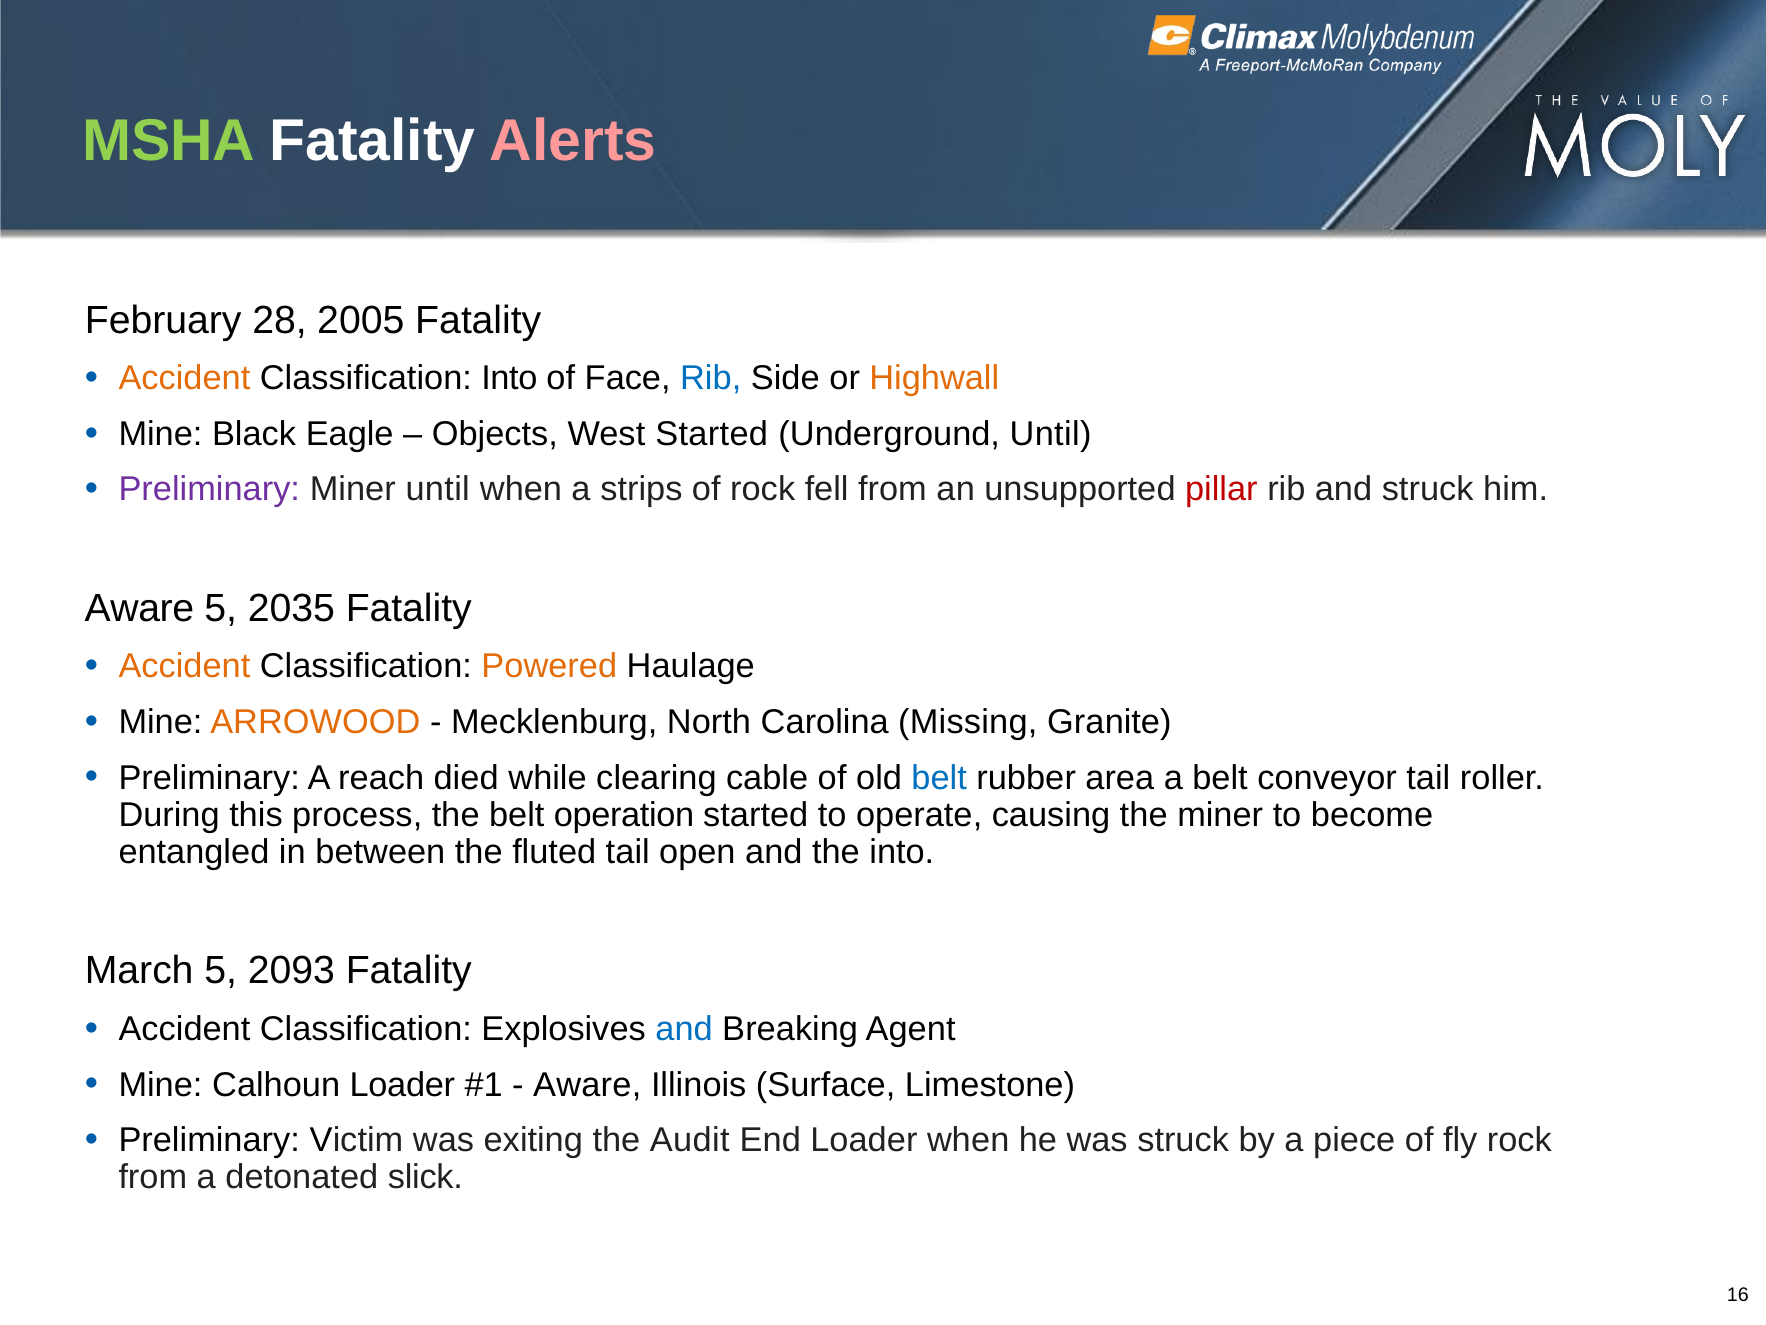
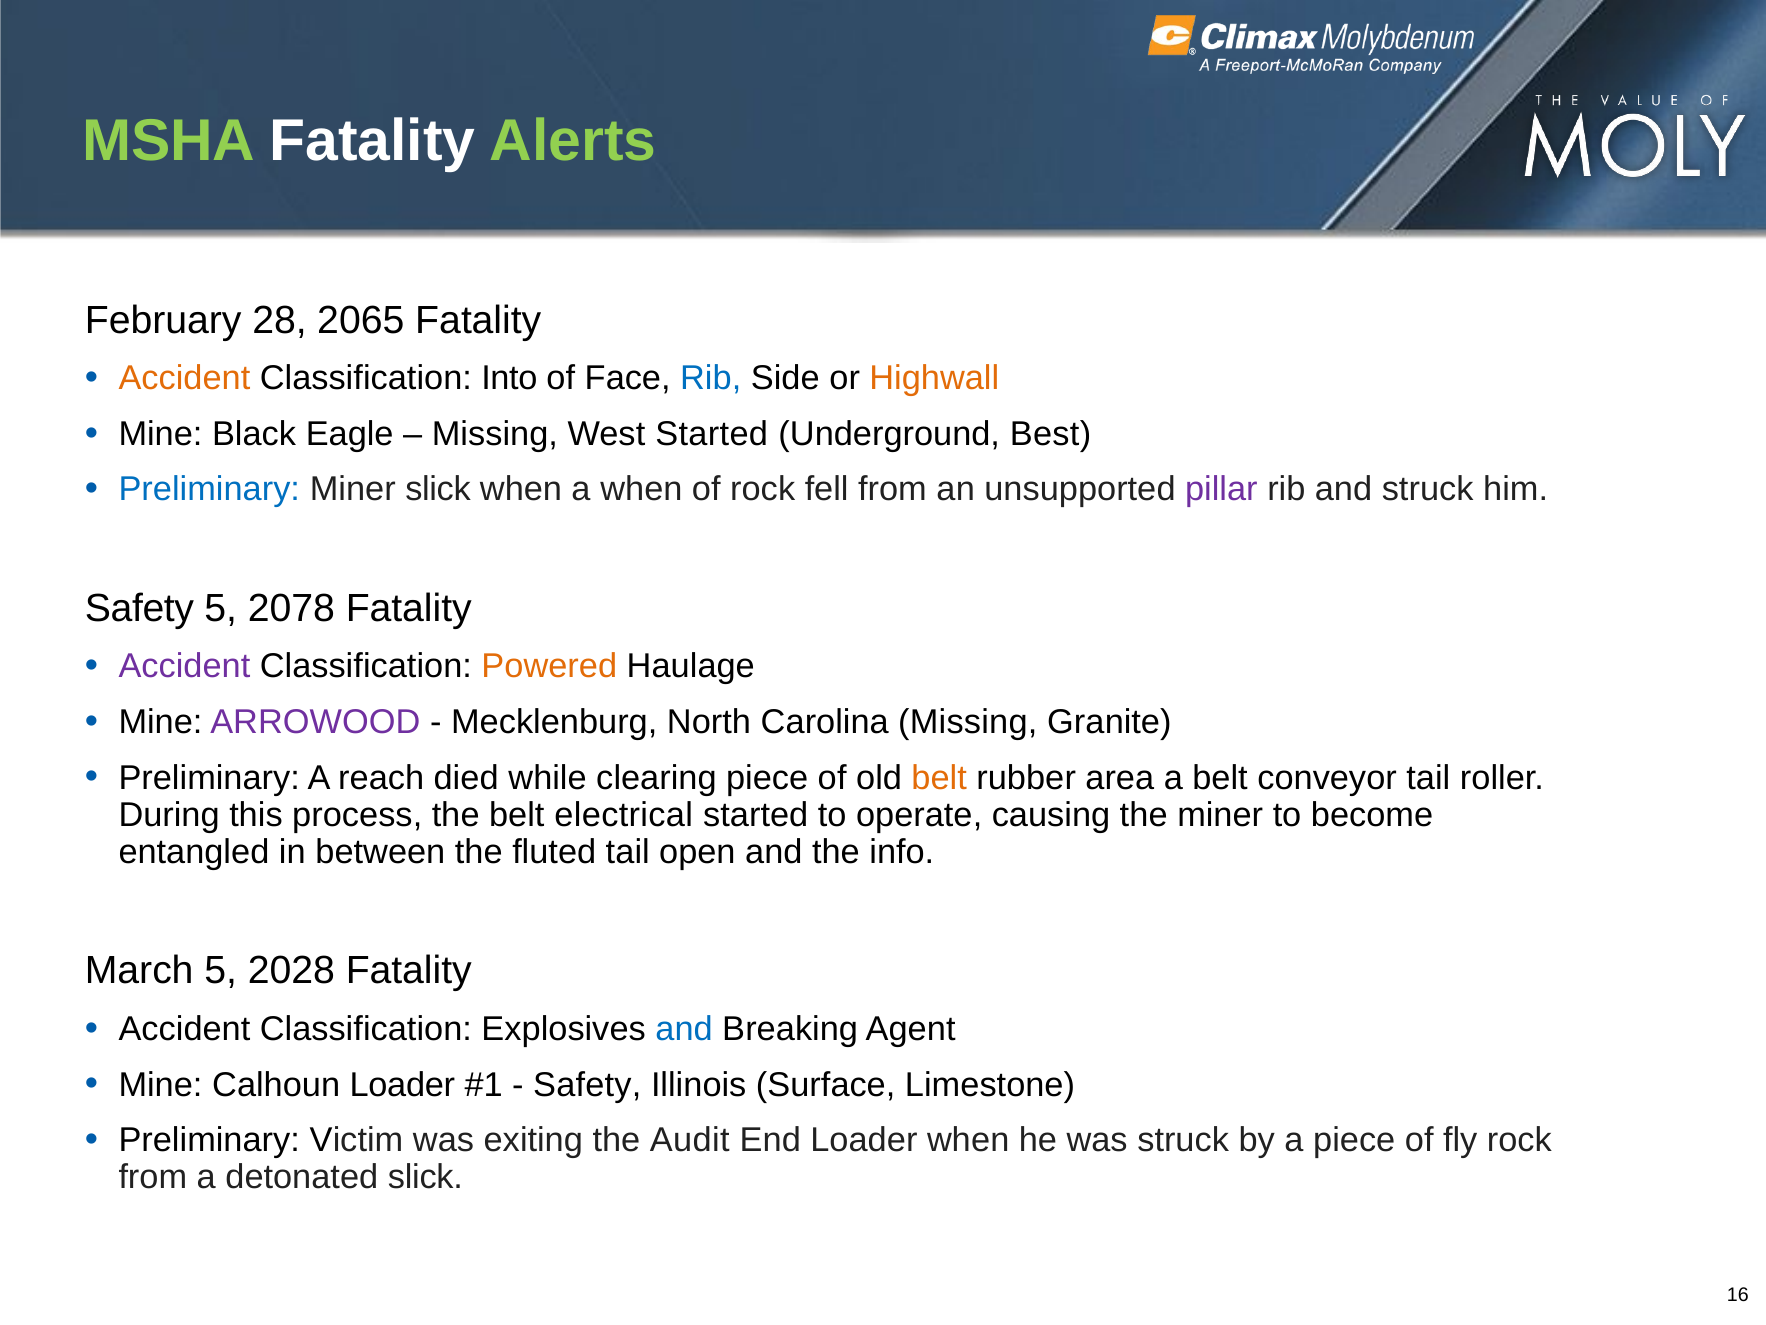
Alerts colour: pink -> light green
2005: 2005 -> 2065
Objects at (495, 434): Objects -> Missing
Underground Until: Until -> Best
Preliminary at (209, 489) colour: purple -> blue
Miner until: until -> slick
a strips: strips -> when
pillar colour: red -> purple
Aware at (139, 608): Aware -> Safety
2035: 2035 -> 2078
Accident at (184, 666) colour: orange -> purple
ARROWOOD colour: orange -> purple
clearing cable: cable -> piece
belt at (939, 777) colour: blue -> orange
operation: operation -> electrical
the into: into -> info
2093: 2093 -> 2028
Aware at (587, 1084): Aware -> Safety
